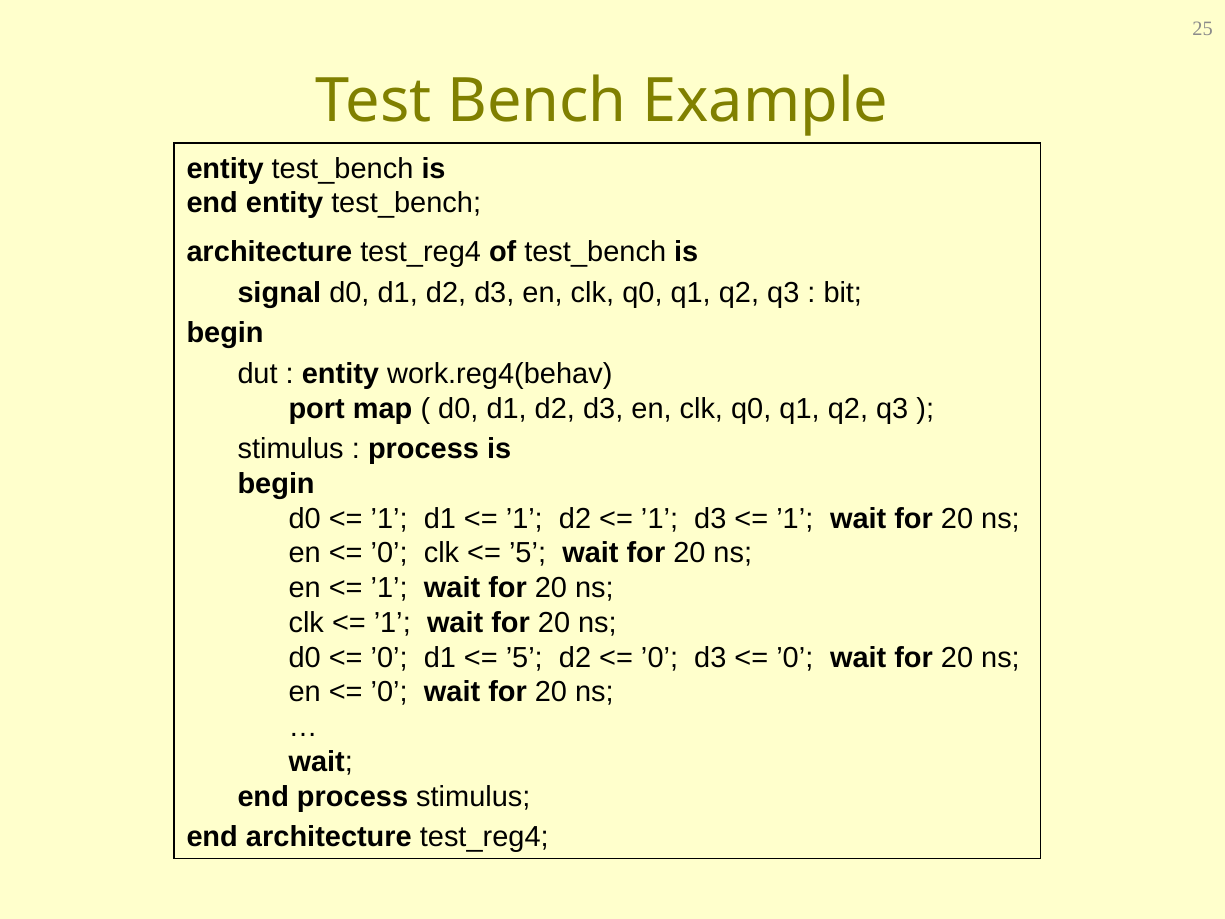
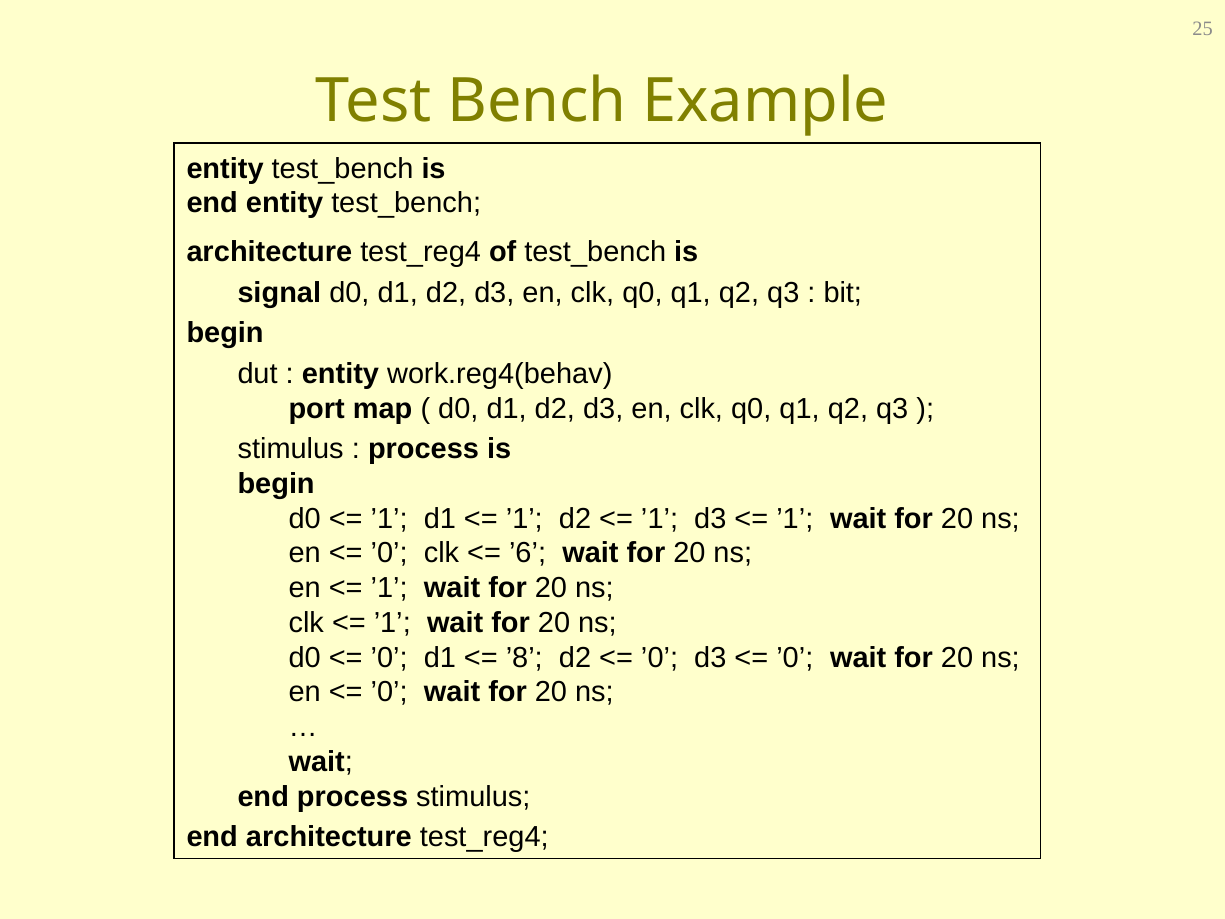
’5 at (528, 553): ’5 -> ’6
’5 at (524, 657): ’5 -> ’8
